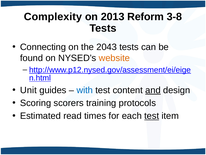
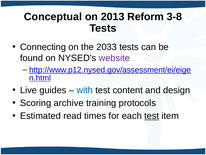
Complexity: Complexity -> Conceptual
2043: 2043 -> 2033
website colour: orange -> purple
Unit: Unit -> Live
and underline: present -> none
scorers: scorers -> archive
